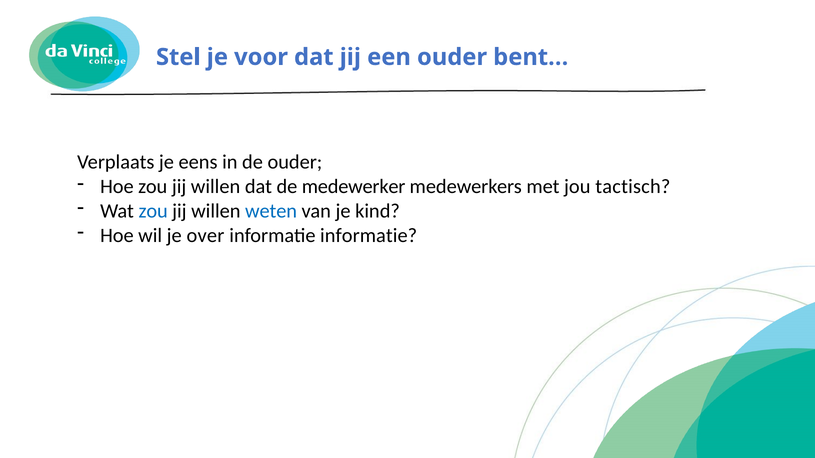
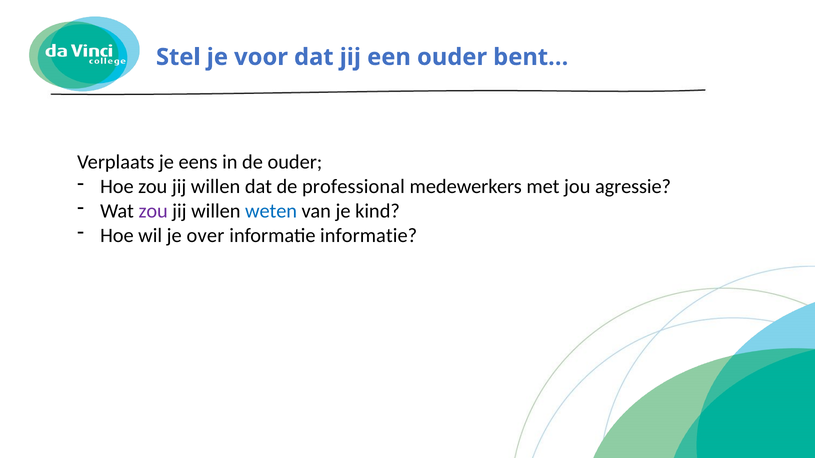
medewerker: medewerker -> professional
tactisch: tactisch -> agressie
zou at (153, 211) colour: blue -> purple
